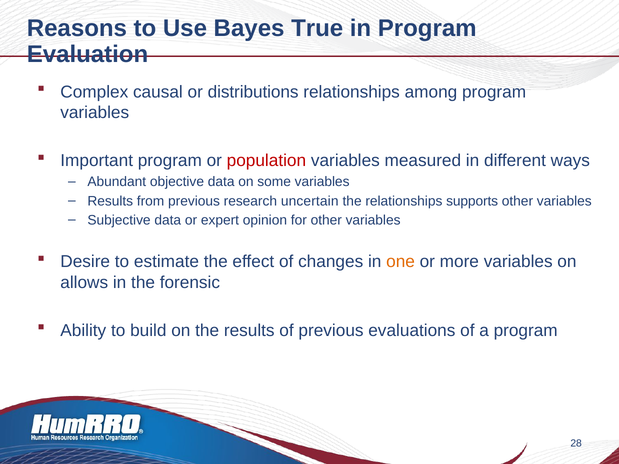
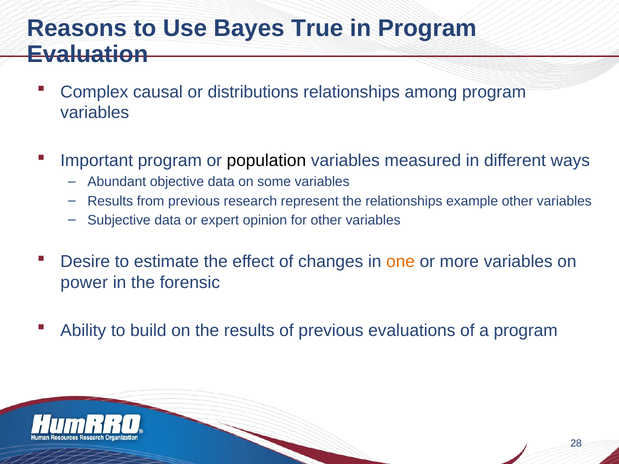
population colour: red -> black
uncertain: uncertain -> represent
supports: supports -> example
allows: allows -> power
